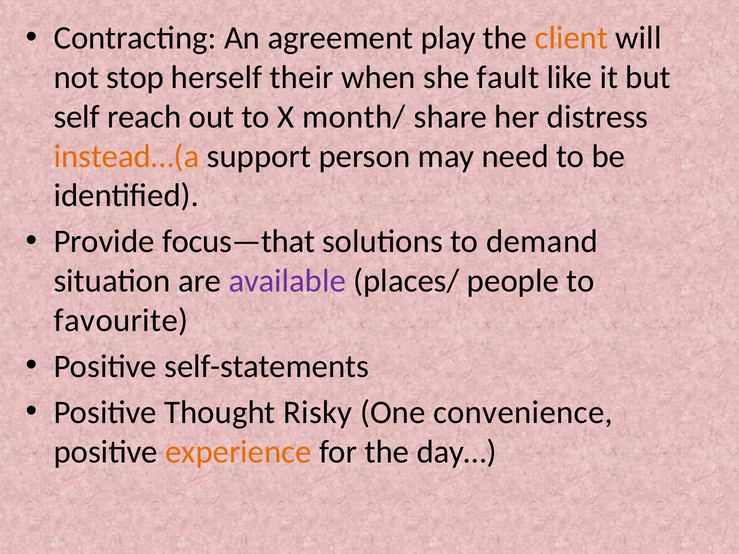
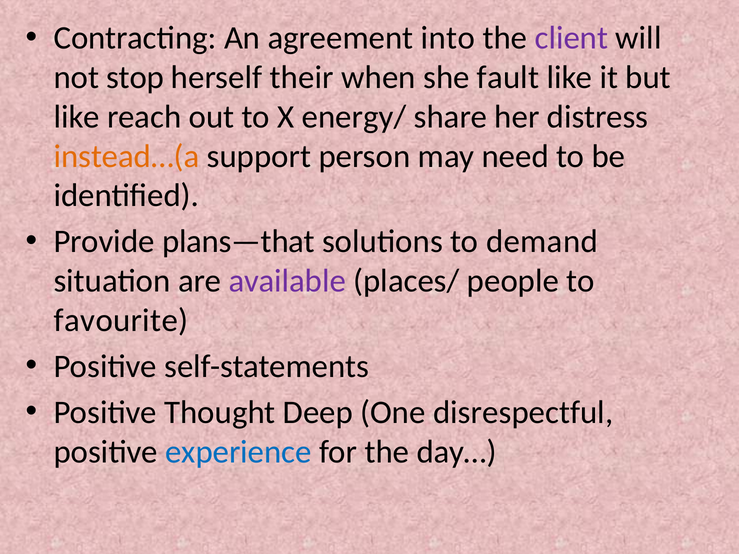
play: play -> into
client colour: orange -> purple
self at (77, 117): self -> like
month/: month/ -> energy/
focus—that: focus—that -> plans—that
Risky: Risky -> Deep
convenience: convenience -> disrespectful
experience colour: orange -> blue
